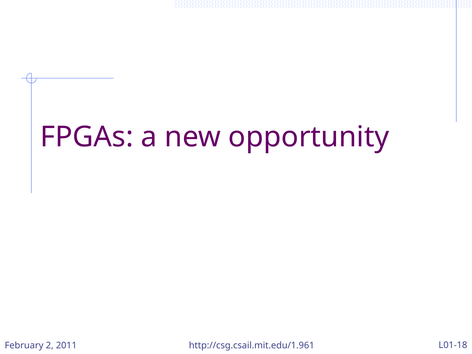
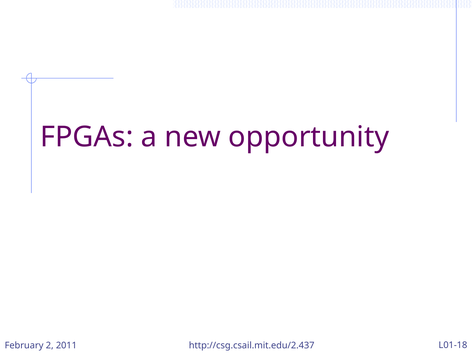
http://csg.csail.mit.edu/1.961: http://csg.csail.mit.edu/1.961 -> http://csg.csail.mit.edu/2.437
